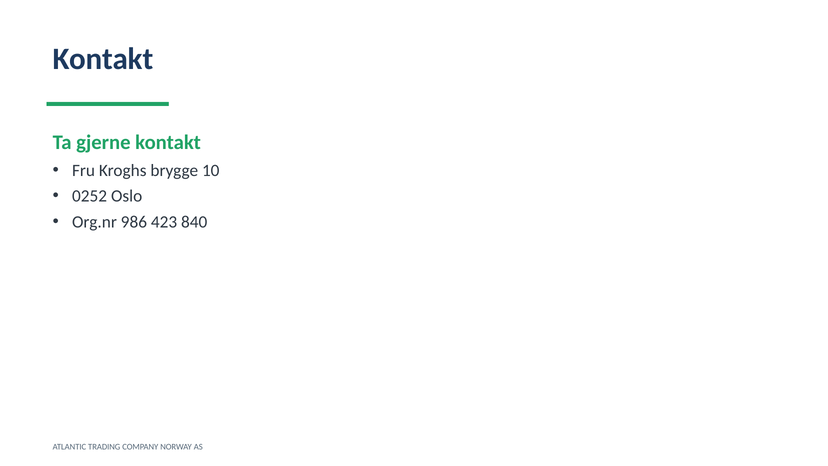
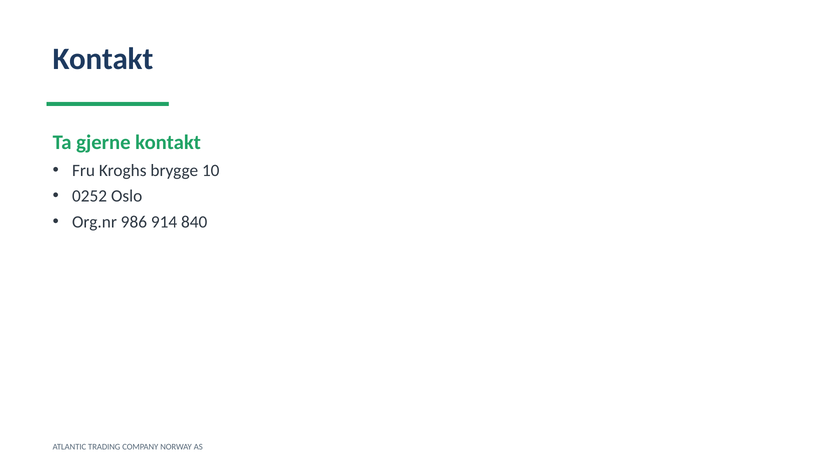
423: 423 -> 914
